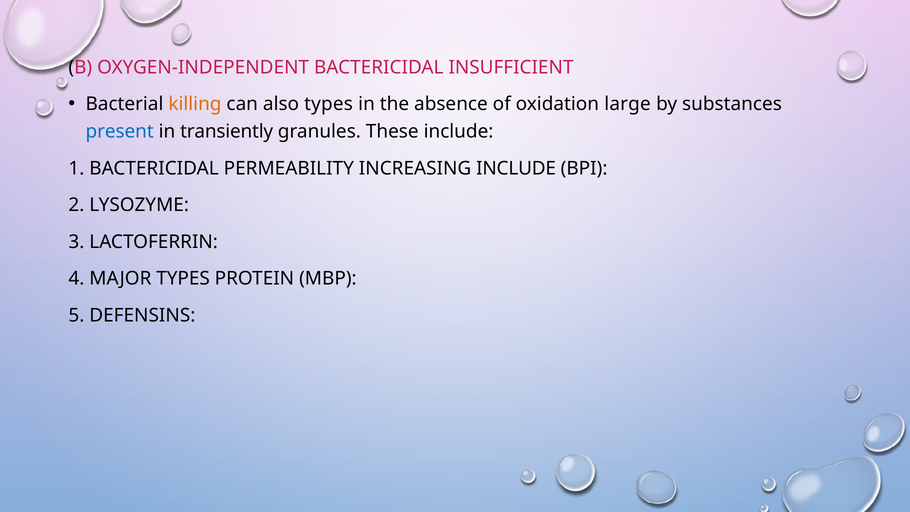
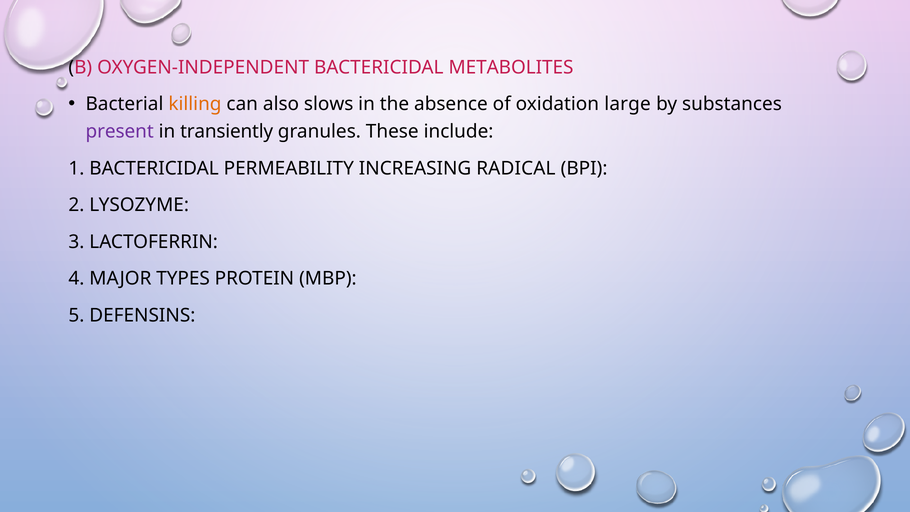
INSUFFICIENT: INSUFFICIENT -> METABOLITES
also types: types -> slows
present colour: blue -> purple
INCREASING INCLUDE: INCLUDE -> RADICAL
